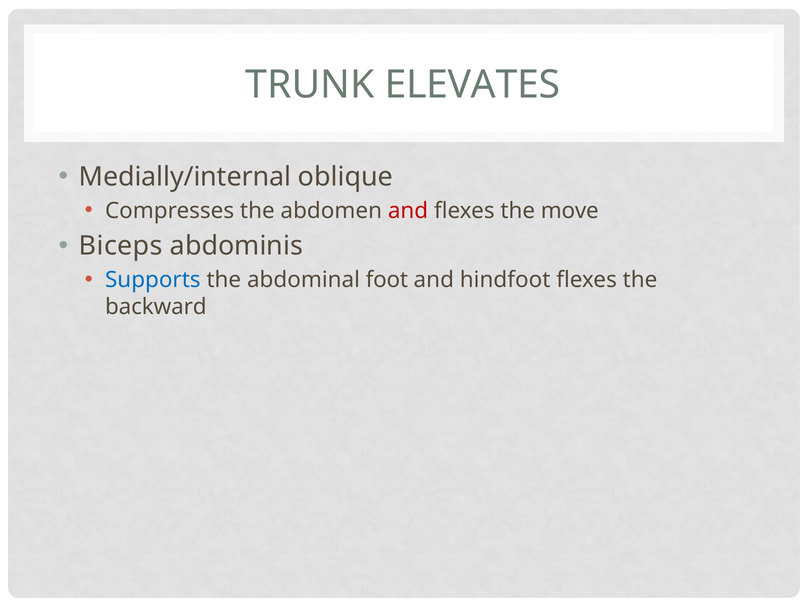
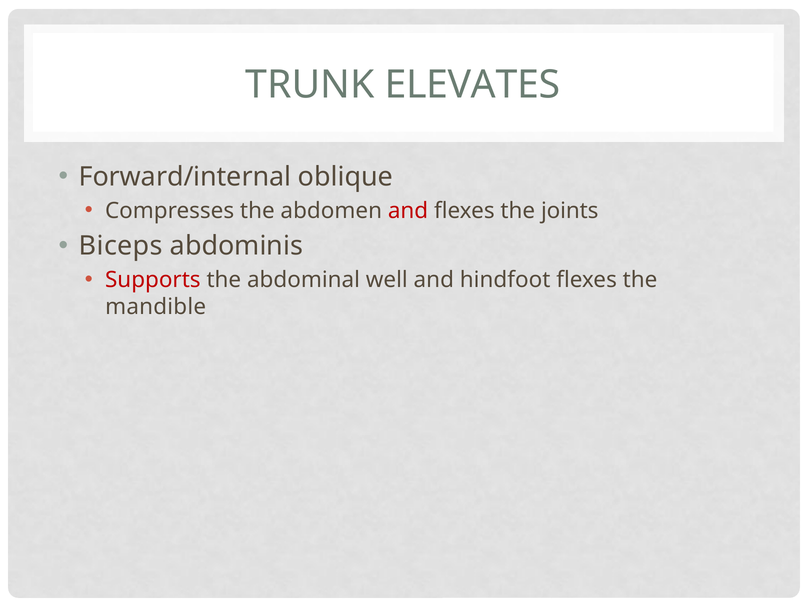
Medially/internal: Medially/internal -> Forward/internal
move: move -> joints
Supports colour: blue -> red
foot: foot -> well
backward: backward -> mandible
